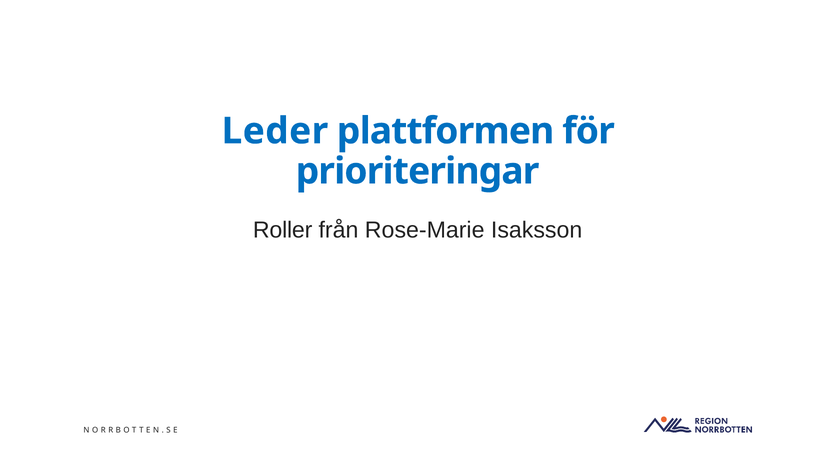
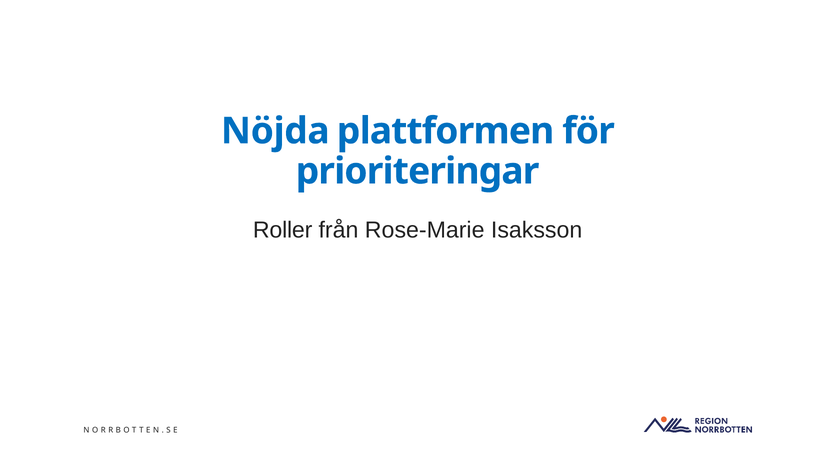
Leder: Leder -> Nöjda
